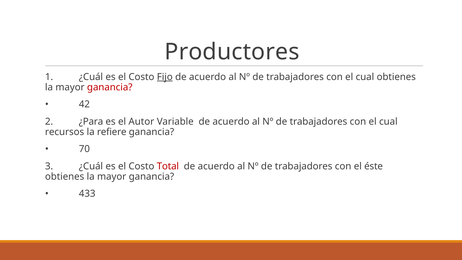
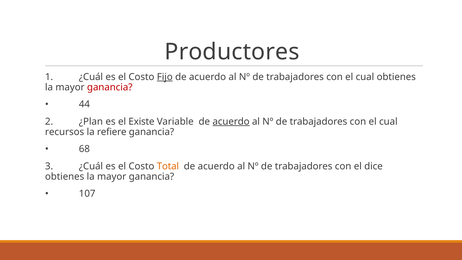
42: 42 -> 44
¿Para: ¿Para -> ¿Plan
Autor: Autor -> Existe
acuerdo at (231, 121) underline: none -> present
70: 70 -> 68
Total colour: red -> orange
éste: éste -> dice
433: 433 -> 107
